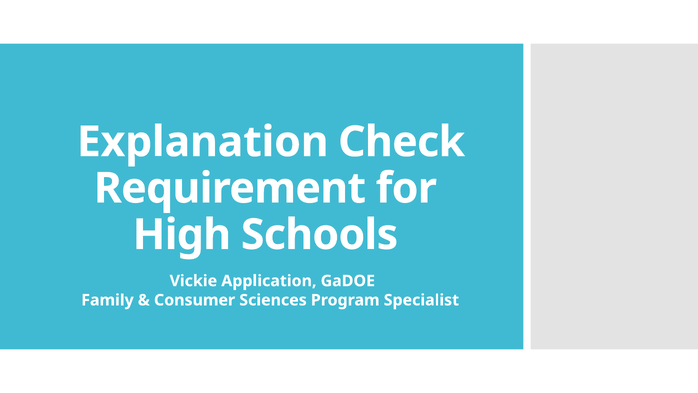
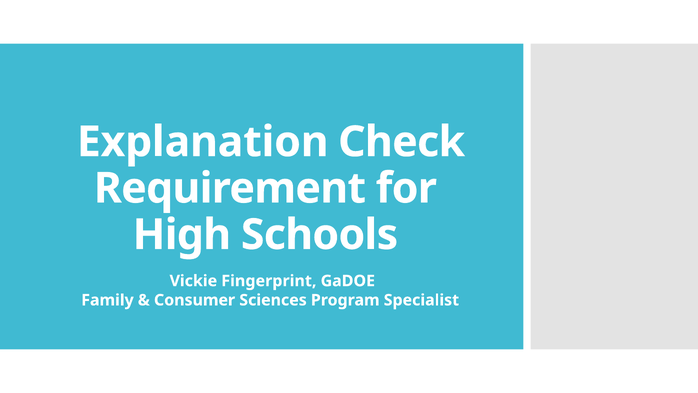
Application: Application -> Fingerprint
